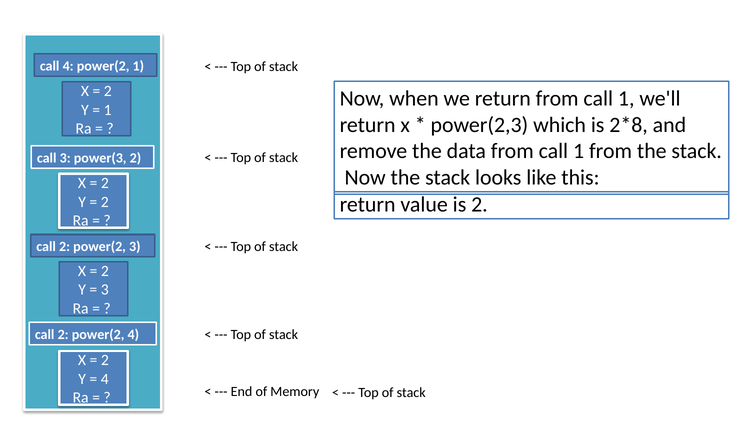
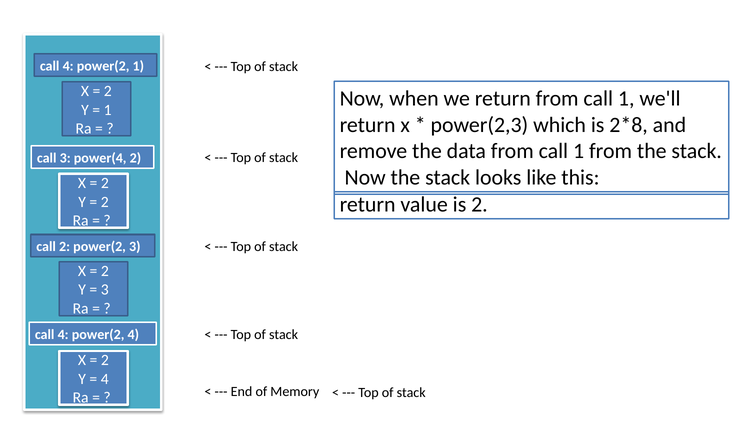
power(3: power(3 -> power(4
2 at (63, 334): 2 -> 4
